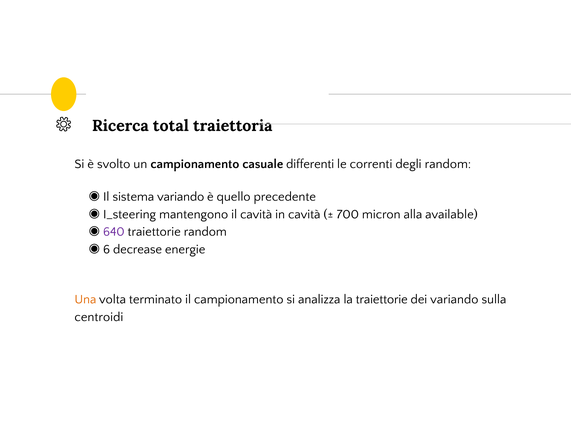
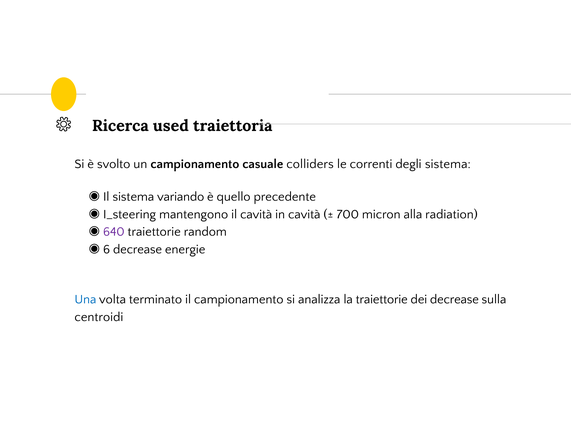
total: total -> used
differenti: differenti -> colliders
degli random: random -> sistema
available: available -> radiation
Una colour: orange -> blue
dei variando: variando -> decrease
